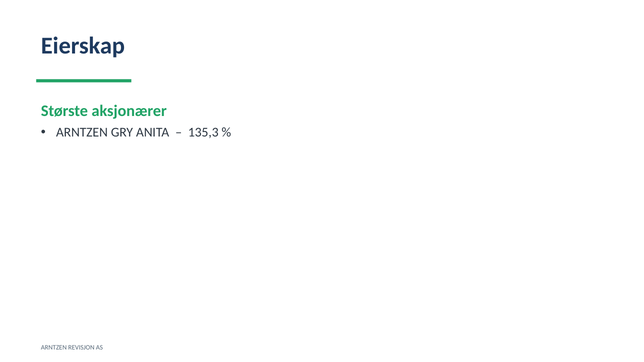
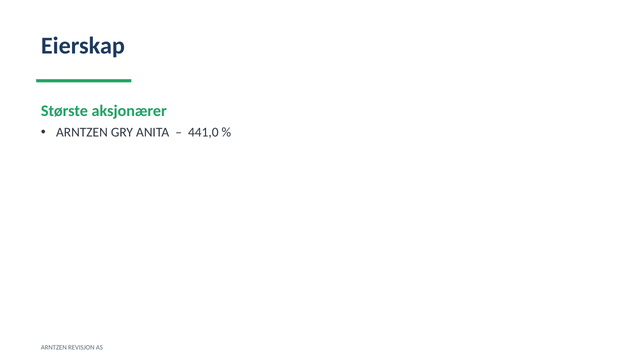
135,3: 135,3 -> 441,0
